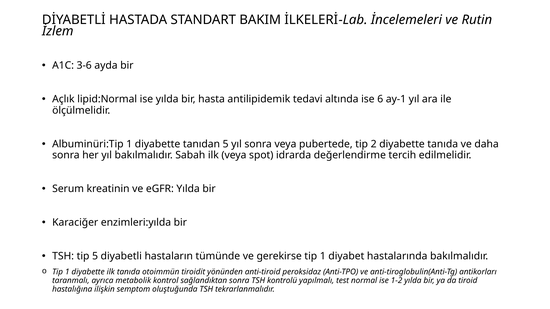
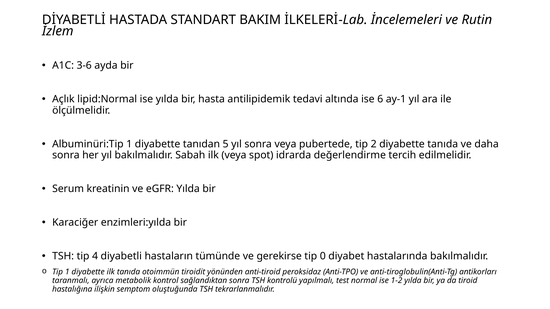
tip 5: 5 -> 4
gerekirse tip 1: 1 -> 0
